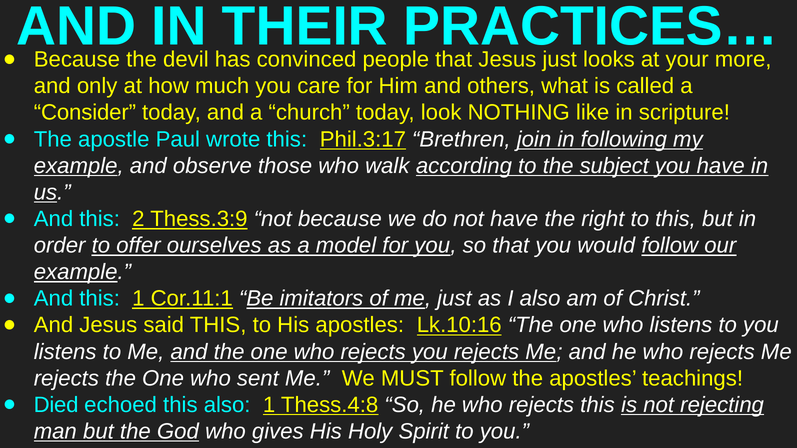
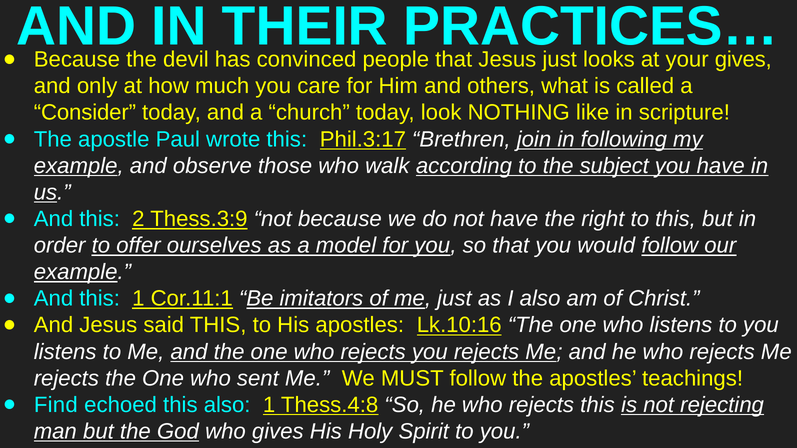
your more: more -> gives
Died: Died -> Find
